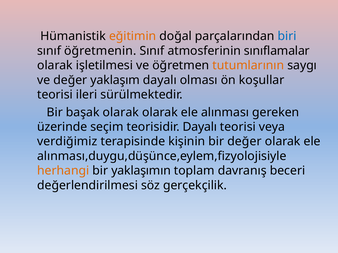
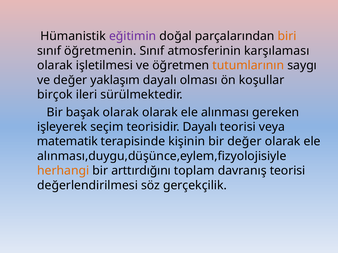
eğitimin colour: orange -> purple
biri colour: blue -> orange
sınıflamalar: sınıflamalar -> karşılaması
teorisi at (55, 95): teorisi -> birçok
üzerinde: üzerinde -> işleyerek
verdiğimiz: verdiğimiz -> matematik
yaklaşımın: yaklaşımın -> arttırdığını
davranış beceri: beceri -> teorisi
